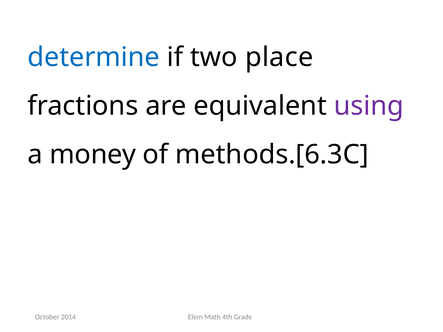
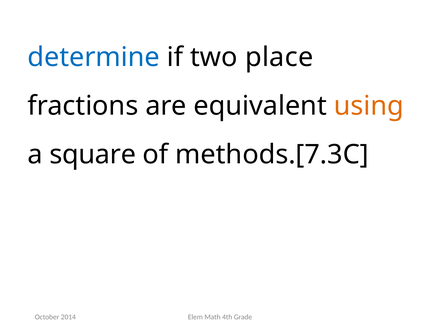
using colour: purple -> orange
money: money -> square
methods.[6.3C: methods.[6.3C -> methods.[7.3C
